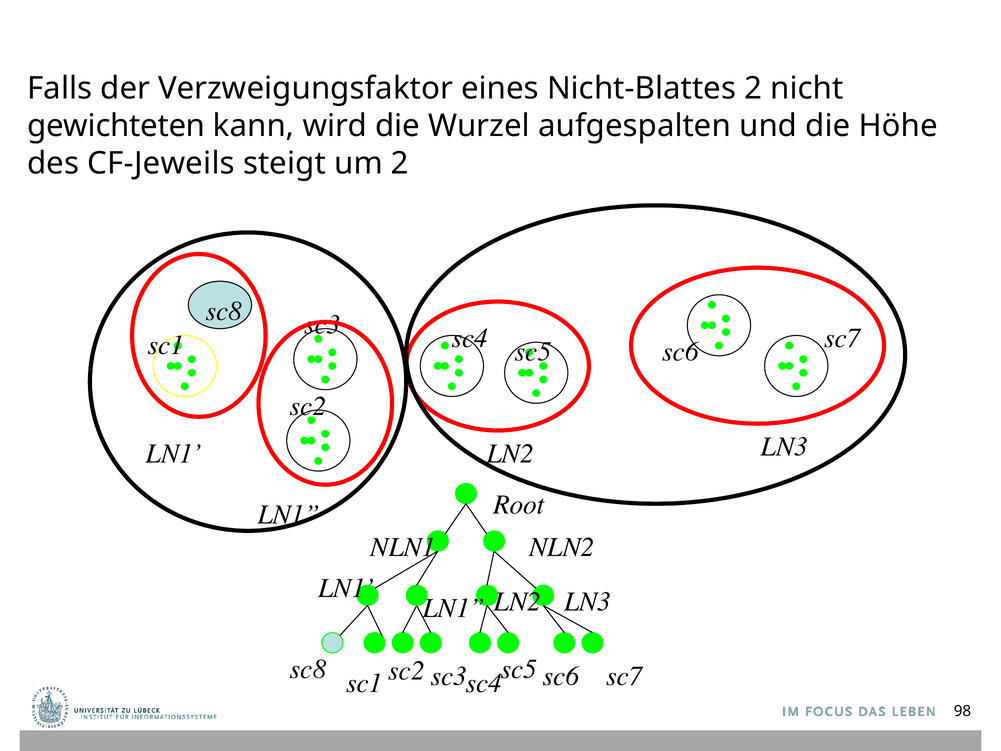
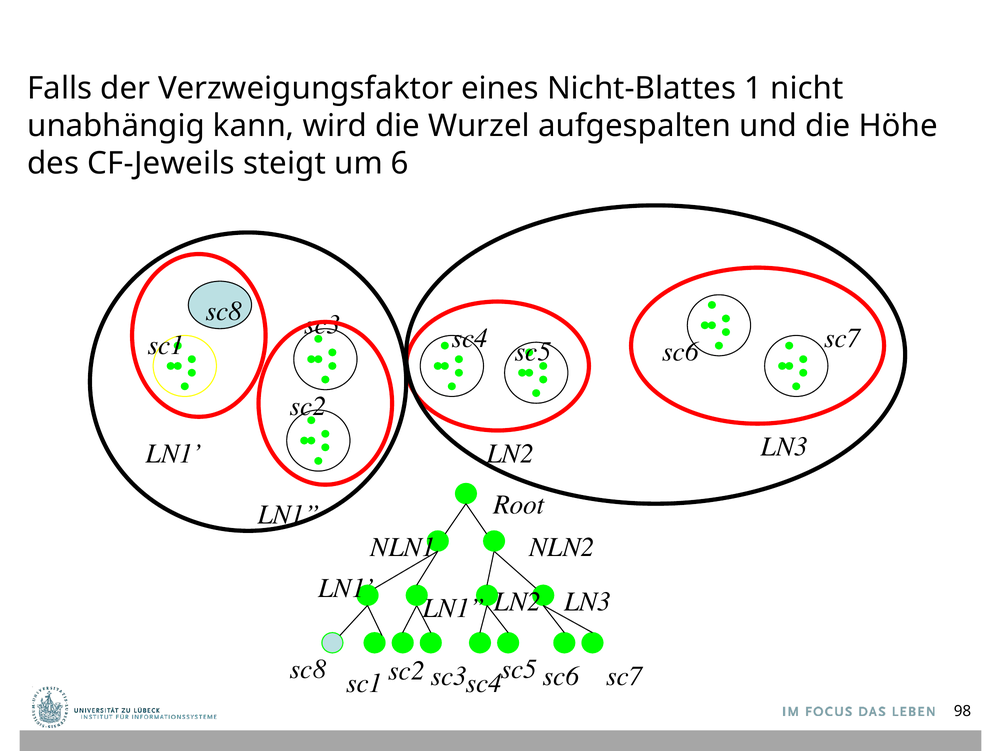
Nicht-Blattes 2: 2 -> 1
gewichteten: gewichteten -> unabhängig
um 2: 2 -> 6
